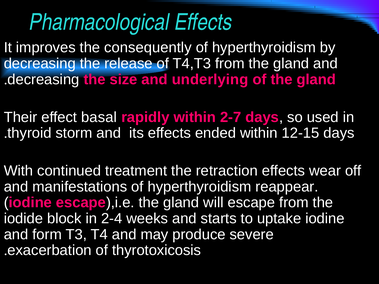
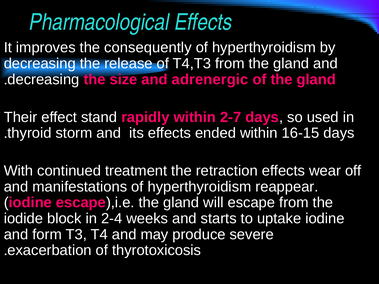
underlying: underlying -> adrenergic
basal: basal -> stand
12-15: 12-15 -> 16-15
